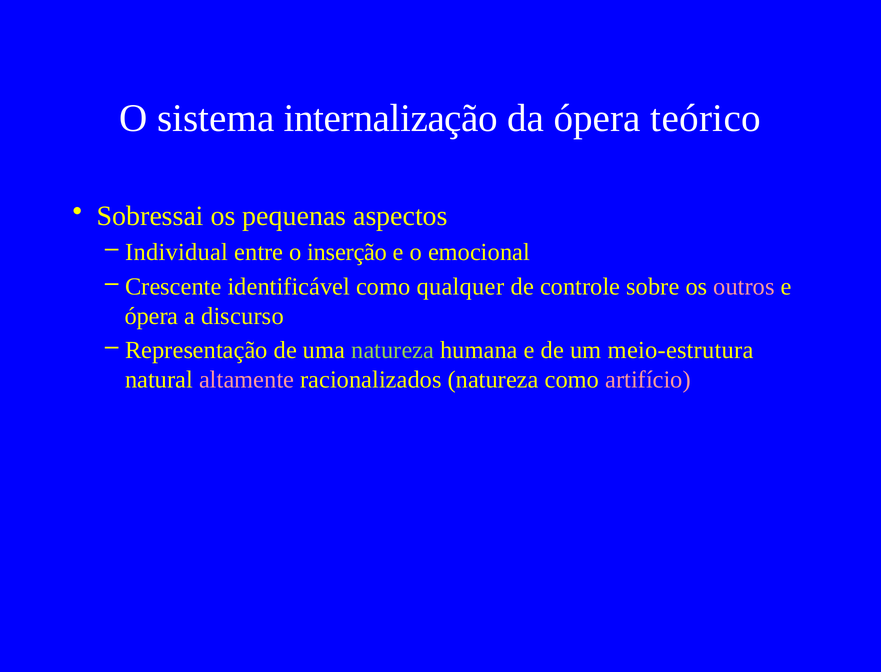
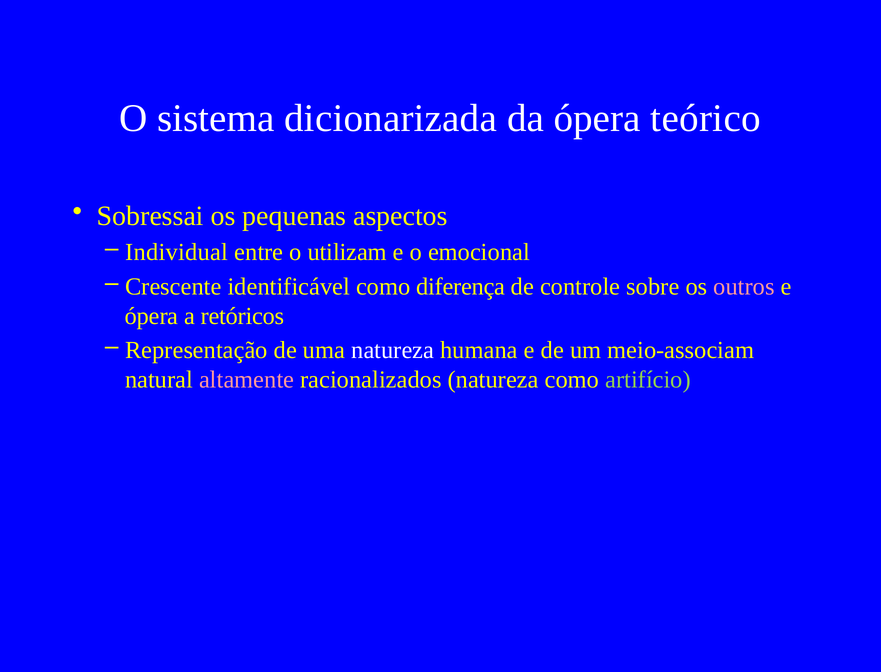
internalização: internalização -> dicionarizada
inserção: inserção -> utilizam
qualquer: qualquer -> diferença
discurso: discurso -> retóricos
natureza at (393, 350) colour: light green -> white
meio-estrutura: meio-estrutura -> meio-associam
artifício colour: pink -> light green
